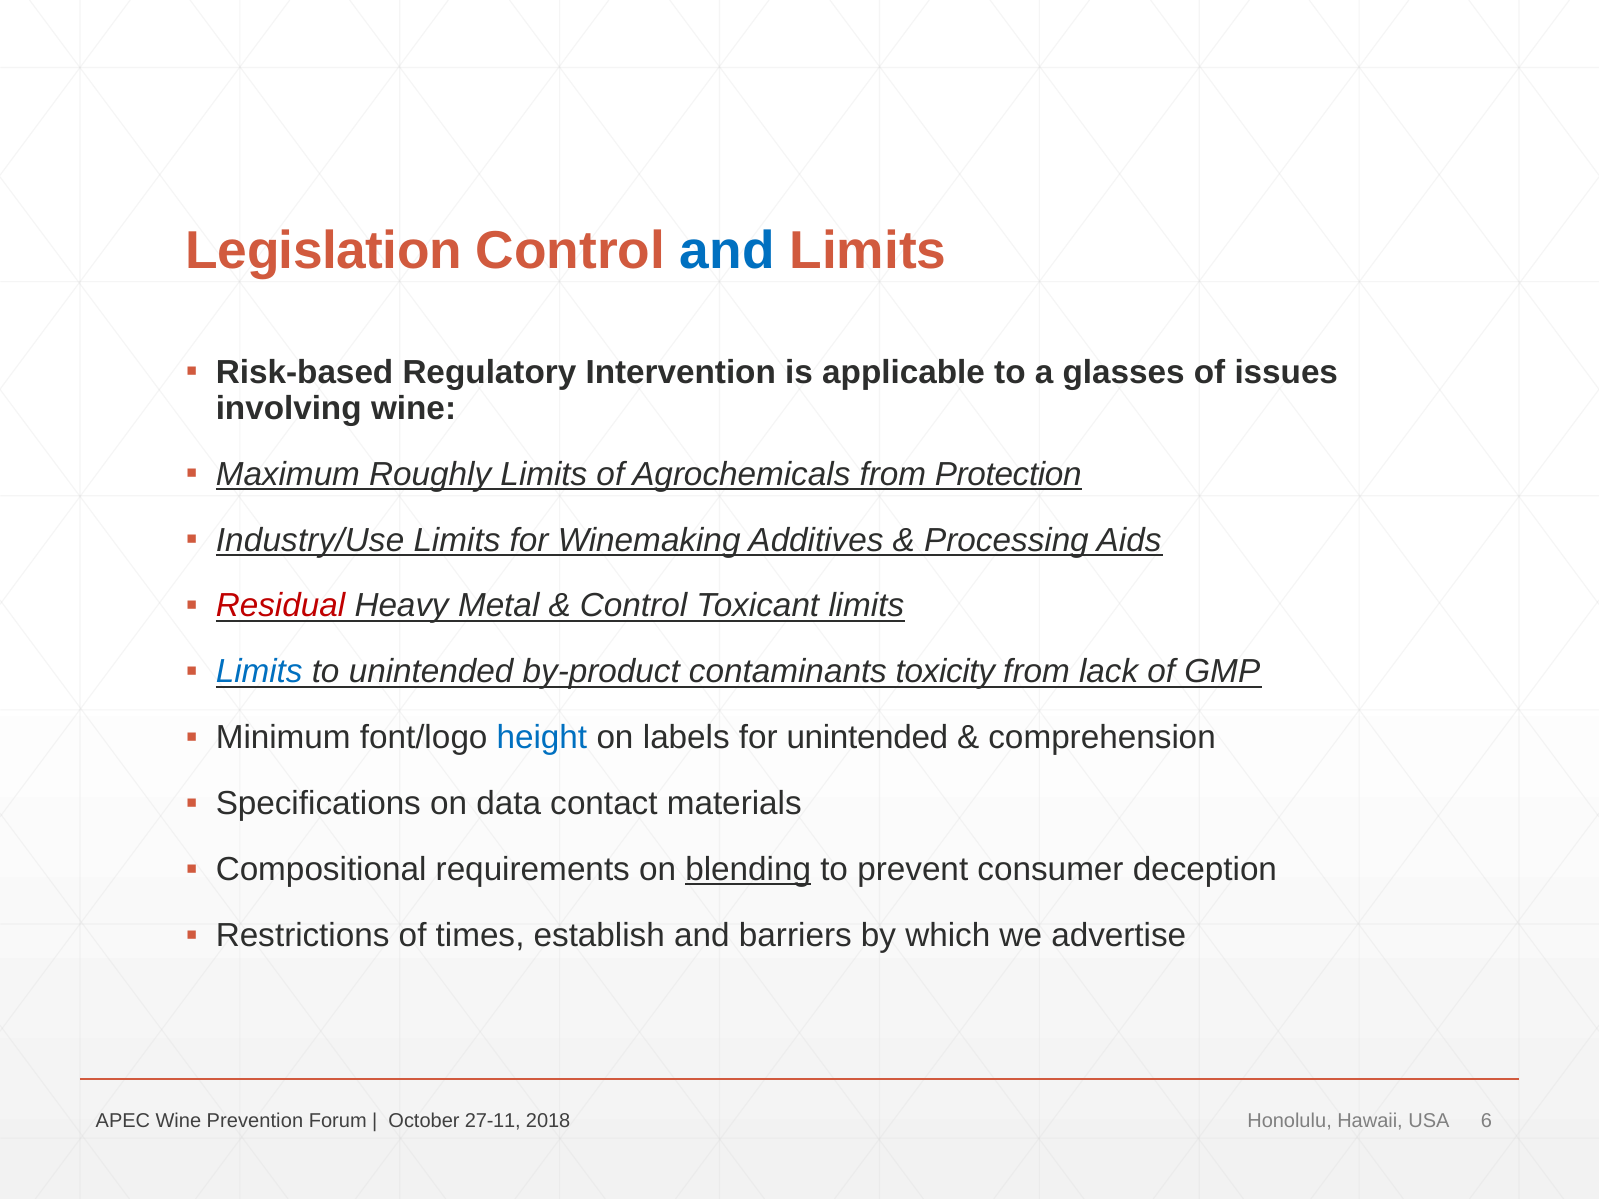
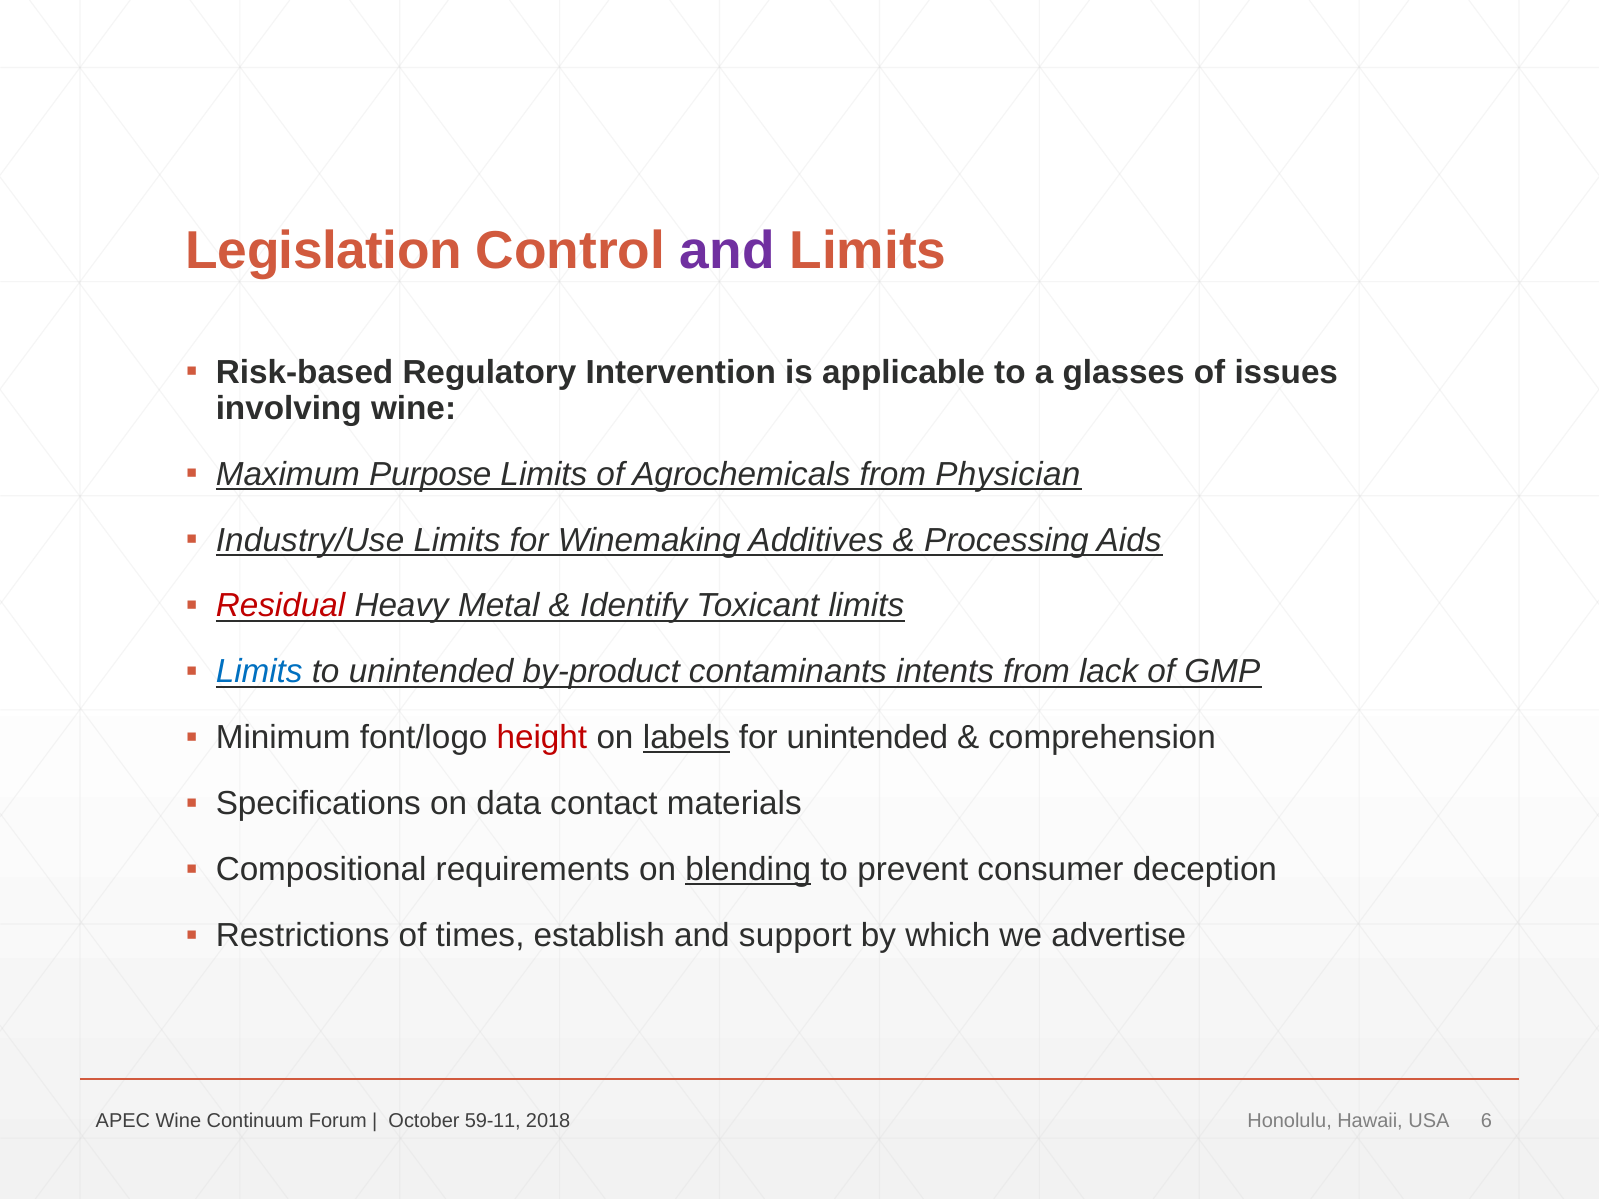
and at (727, 251) colour: blue -> purple
Roughly: Roughly -> Purpose
Protection: Protection -> Physician
Control at (634, 606): Control -> Identify
toxicity: toxicity -> intents
height colour: blue -> red
labels underline: none -> present
barriers: barriers -> support
Prevention: Prevention -> Continuum
27-11: 27-11 -> 59-11
